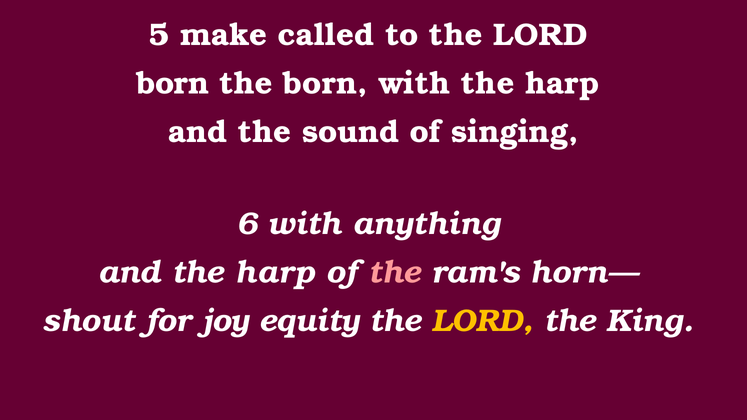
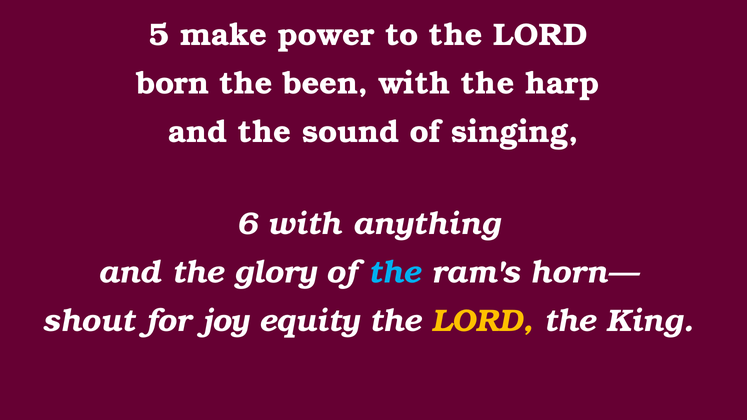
called: called -> power
the born: born -> been
and the harp: harp -> glory
the at (395, 273) colour: pink -> light blue
